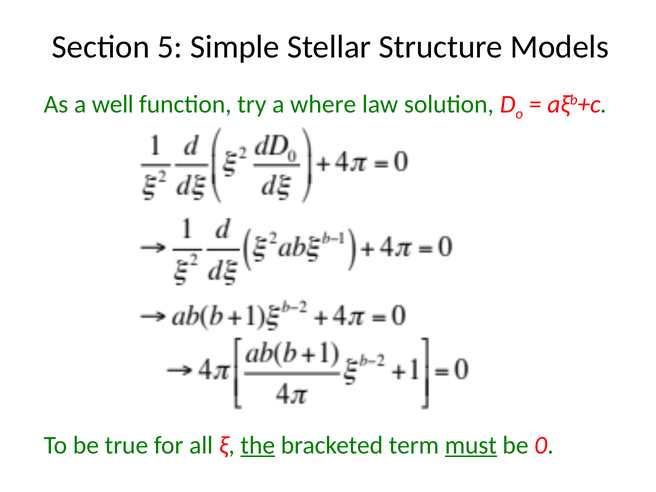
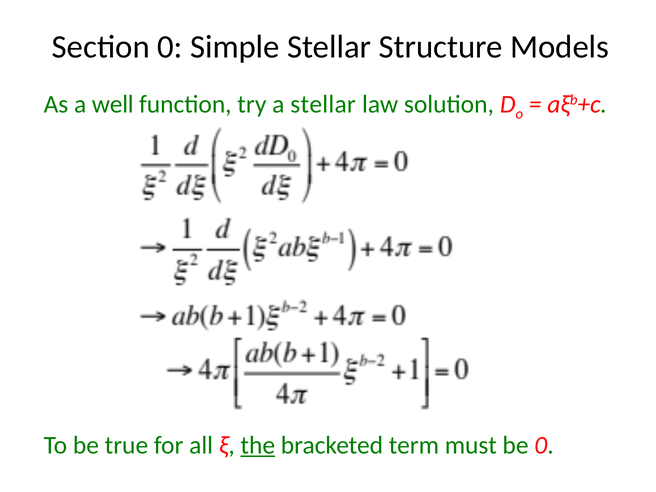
Section 5: 5 -> 0
a where: where -> stellar
must underline: present -> none
